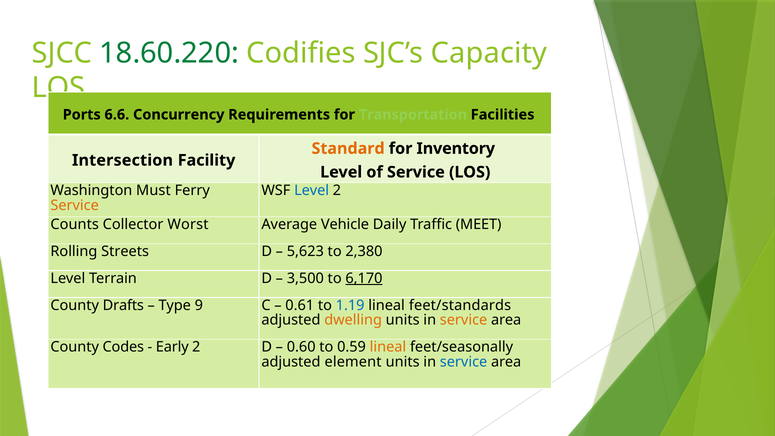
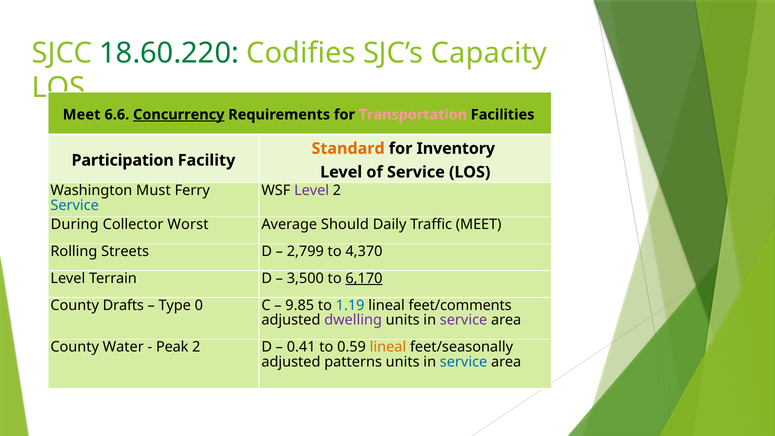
Ports at (82, 115): Ports -> Meet
Concurrency underline: none -> present
Transportation colour: light green -> pink
Intersection: Intersection -> Participation
Level at (312, 191) colour: blue -> purple
Service at (75, 205) colour: orange -> blue
Counts: Counts -> During
Vehicle: Vehicle -> Should
5,623: 5,623 -> 2,799
2,380: 2,380 -> 4,370
9: 9 -> 0
0.61: 0.61 -> 9.85
feet/standards: feet/standards -> feet/comments
dwelling colour: orange -> purple
service at (464, 320) colour: orange -> purple
Codes: Codes -> Water
Early: Early -> Peak
0.60: 0.60 -> 0.41
element: element -> patterns
